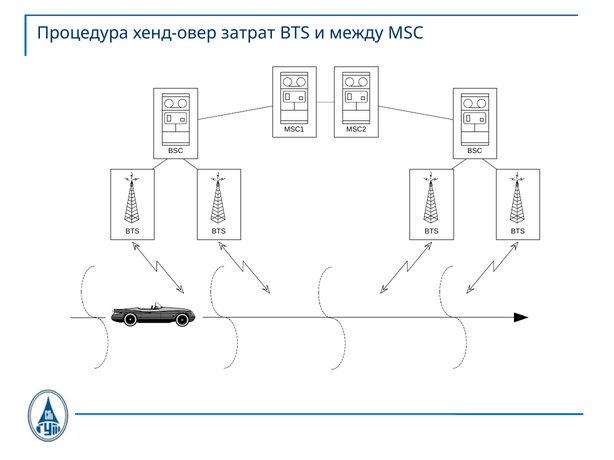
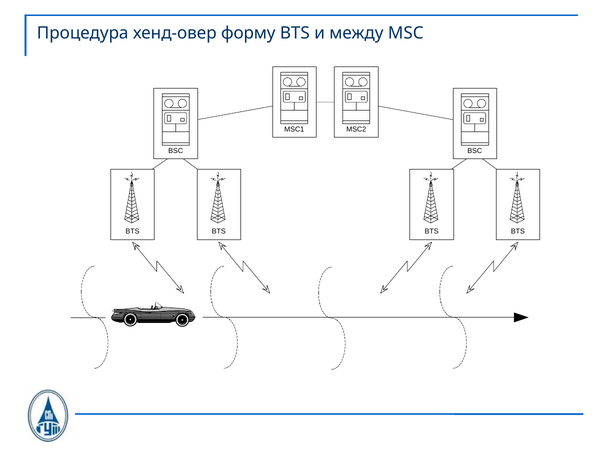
затрат: затрат -> форму
